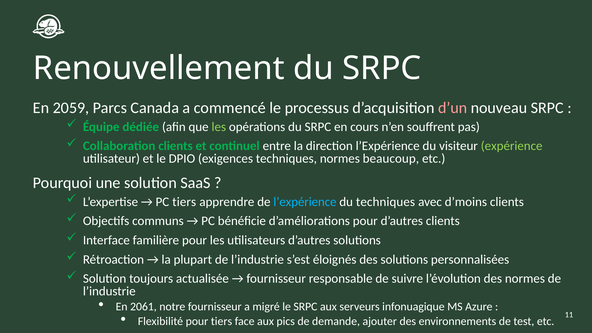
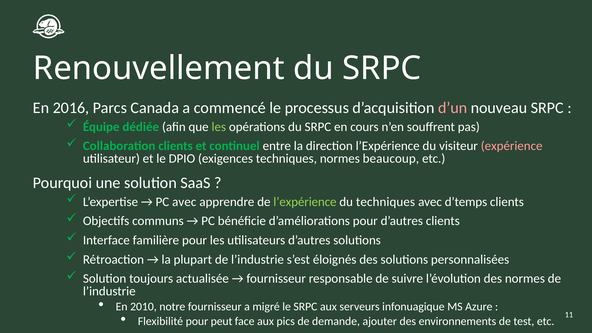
2059: 2059 -> 2016
expérience colour: light green -> pink
PC tiers: tiers -> avec
l’expérience at (305, 202) colour: light blue -> light green
d’moins: d’moins -> d’temps
2061: 2061 -> 2010
pour tiers: tiers -> peut
